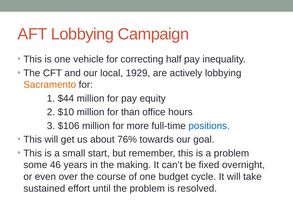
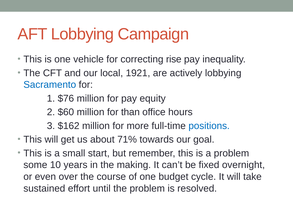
half: half -> rise
1929: 1929 -> 1921
Sacramento colour: orange -> blue
$44: $44 -> $76
$10: $10 -> $60
$106: $106 -> $162
76%: 76% -> 71%
46: 46 -> 10
